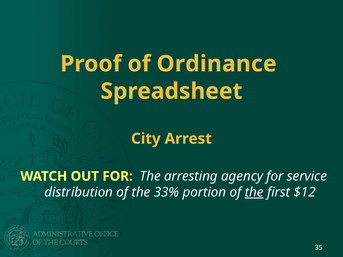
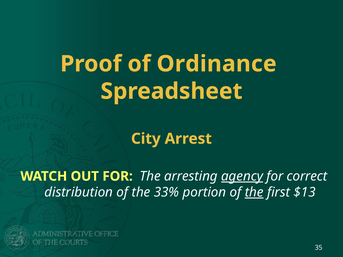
agency underline: none -> present
service: service -> correct
$12: $12 -> $13
